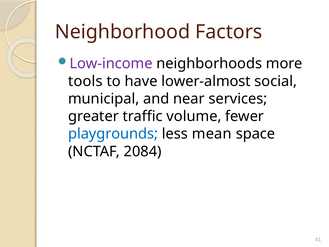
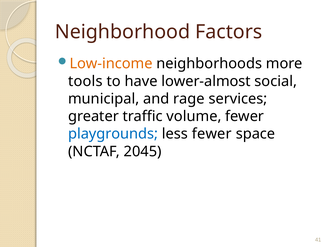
Low-income colour: purple -> orange
near: near -> rage
less mean: mean -> fewer
2084: 2084 -> 2045
